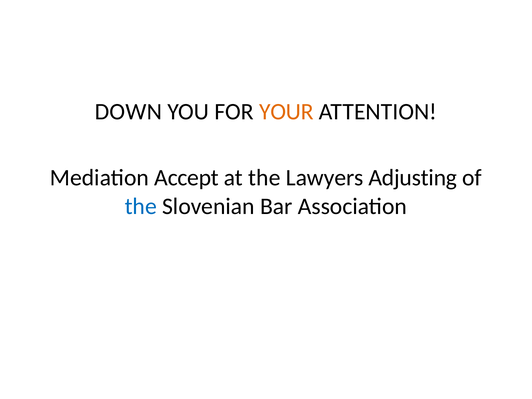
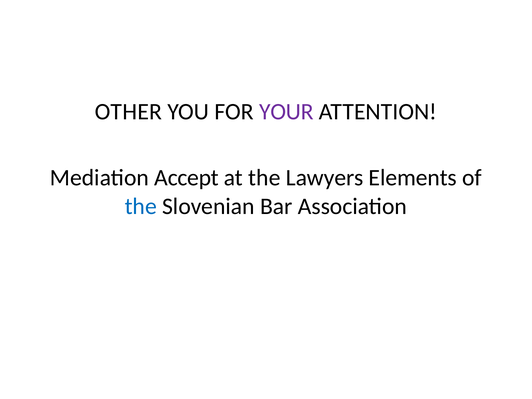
DOWN: DOWN -> OTHER
YOUR colour: orange -> purple
Adjusting: Adjusting -> Elements
